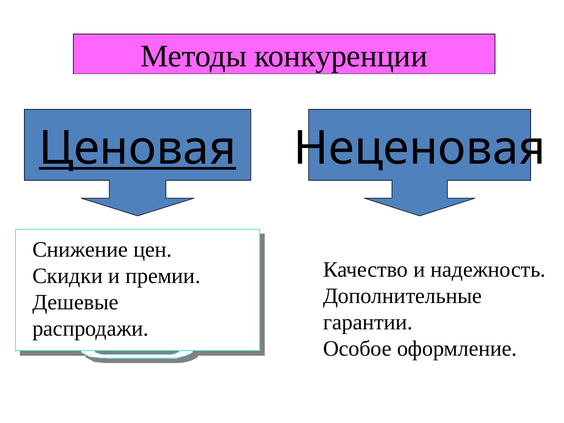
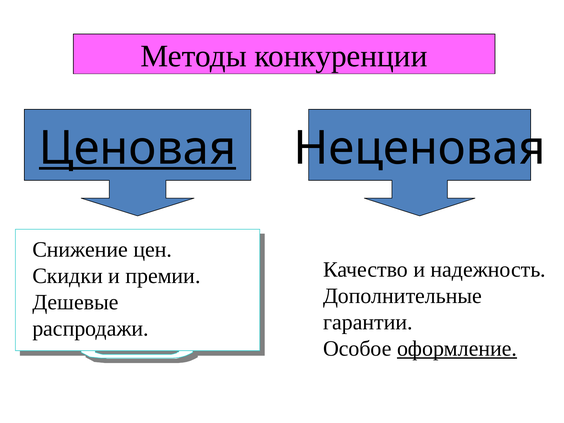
оформление underline: none -> present
